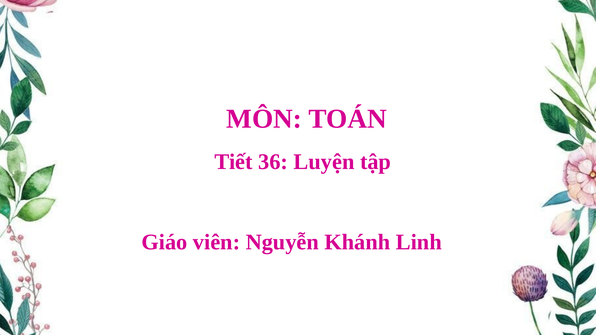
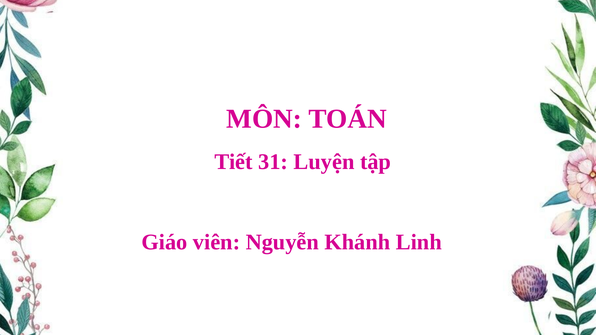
36: 36 -> 31
